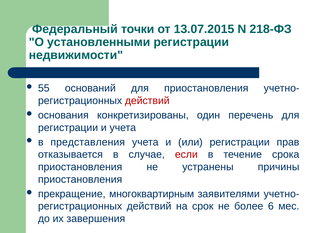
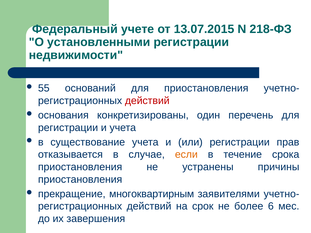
точки: точки -> учете
представления: представления -> существование
если colour: red -> orange
